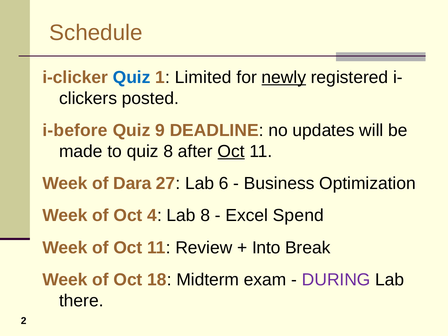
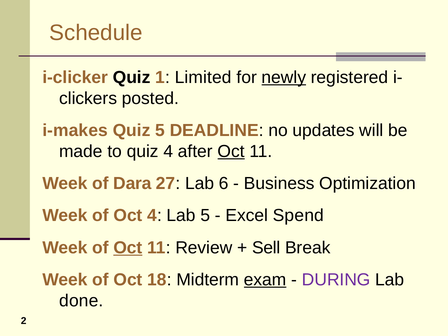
Quiz at (132, 77) colour: blue -> black
i-before: i-before -> i-makes
Quiz 9: 9 -> 5
quiz 8: 8 -> 4
Lab 8: 8 -> 5
Oct at (128, 248) underline: none -> present
Into: Into -> Sell
exam underline: none -> present
there: there -> done
